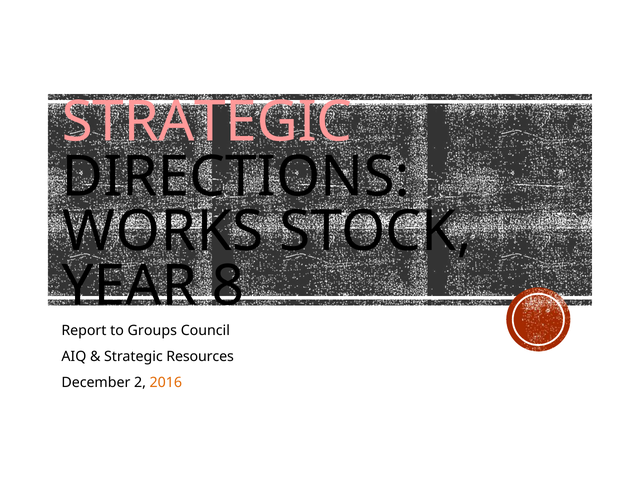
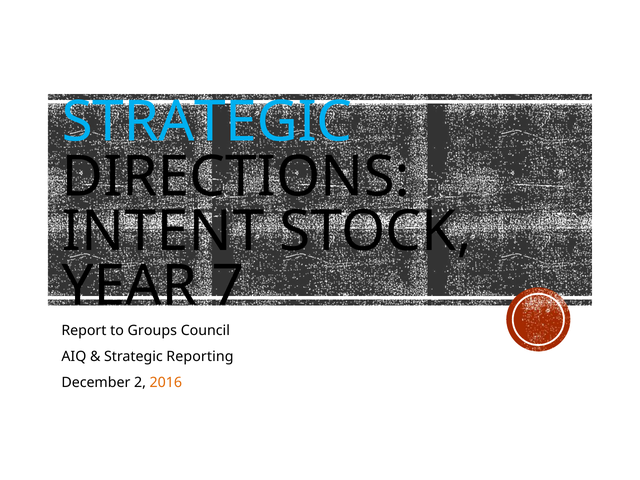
STRATEGIC at (207, 122) colour: pink -> light blue
WORKS: WORKS -> INTENT
8: 8 -> 7
Resources: Resources -> Reporting
